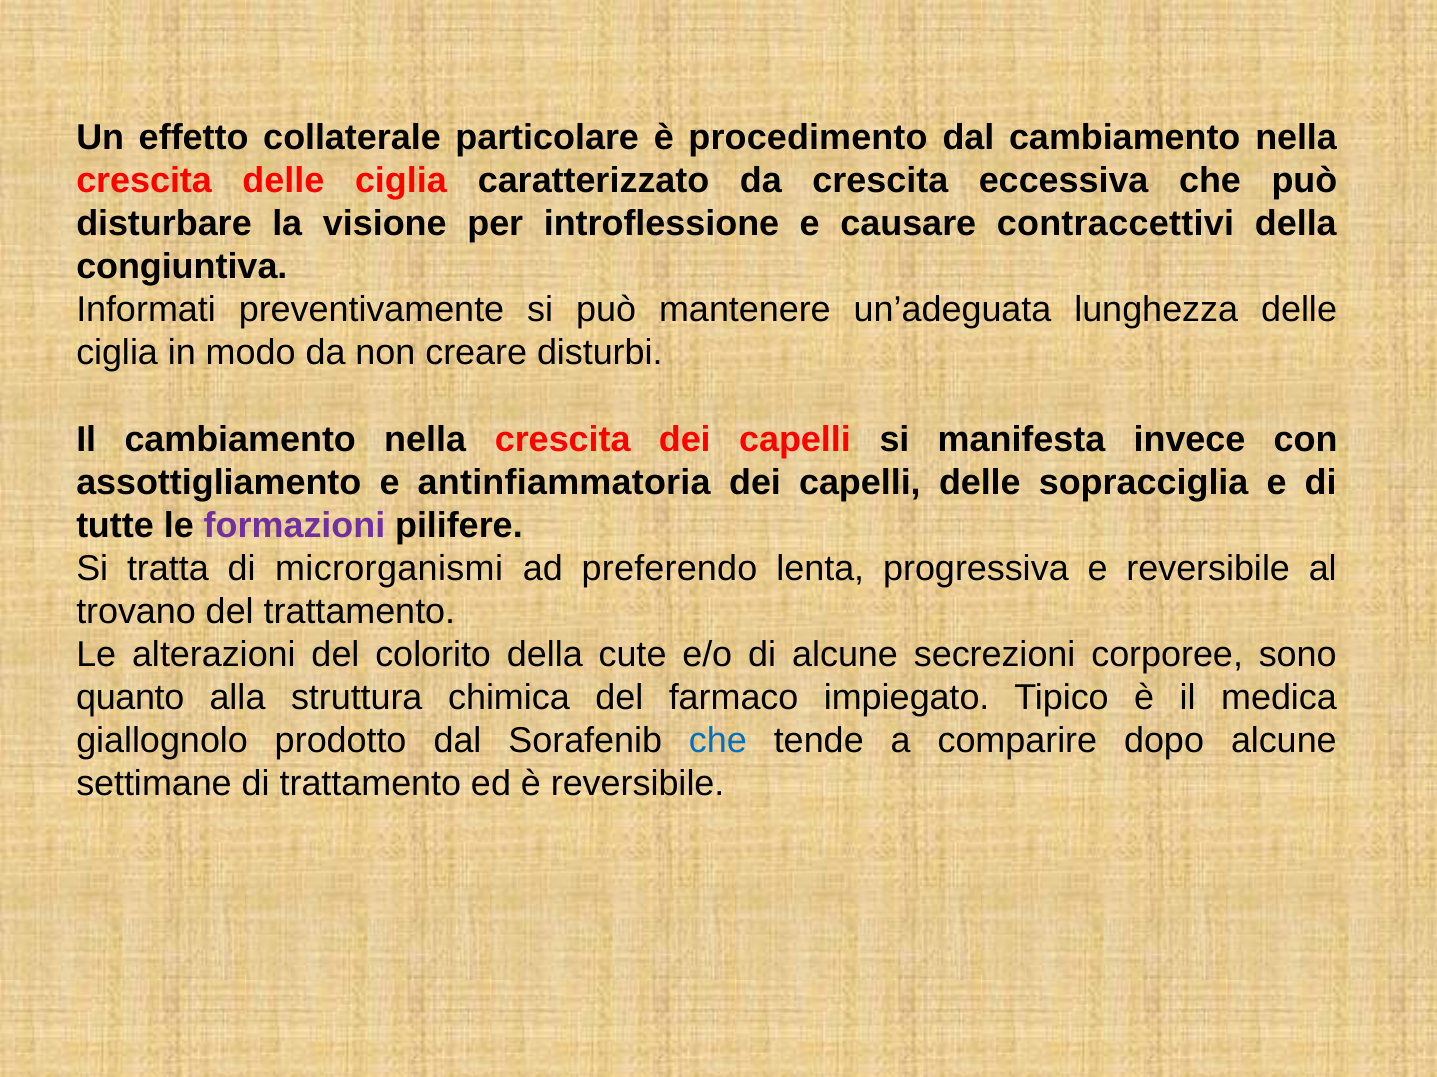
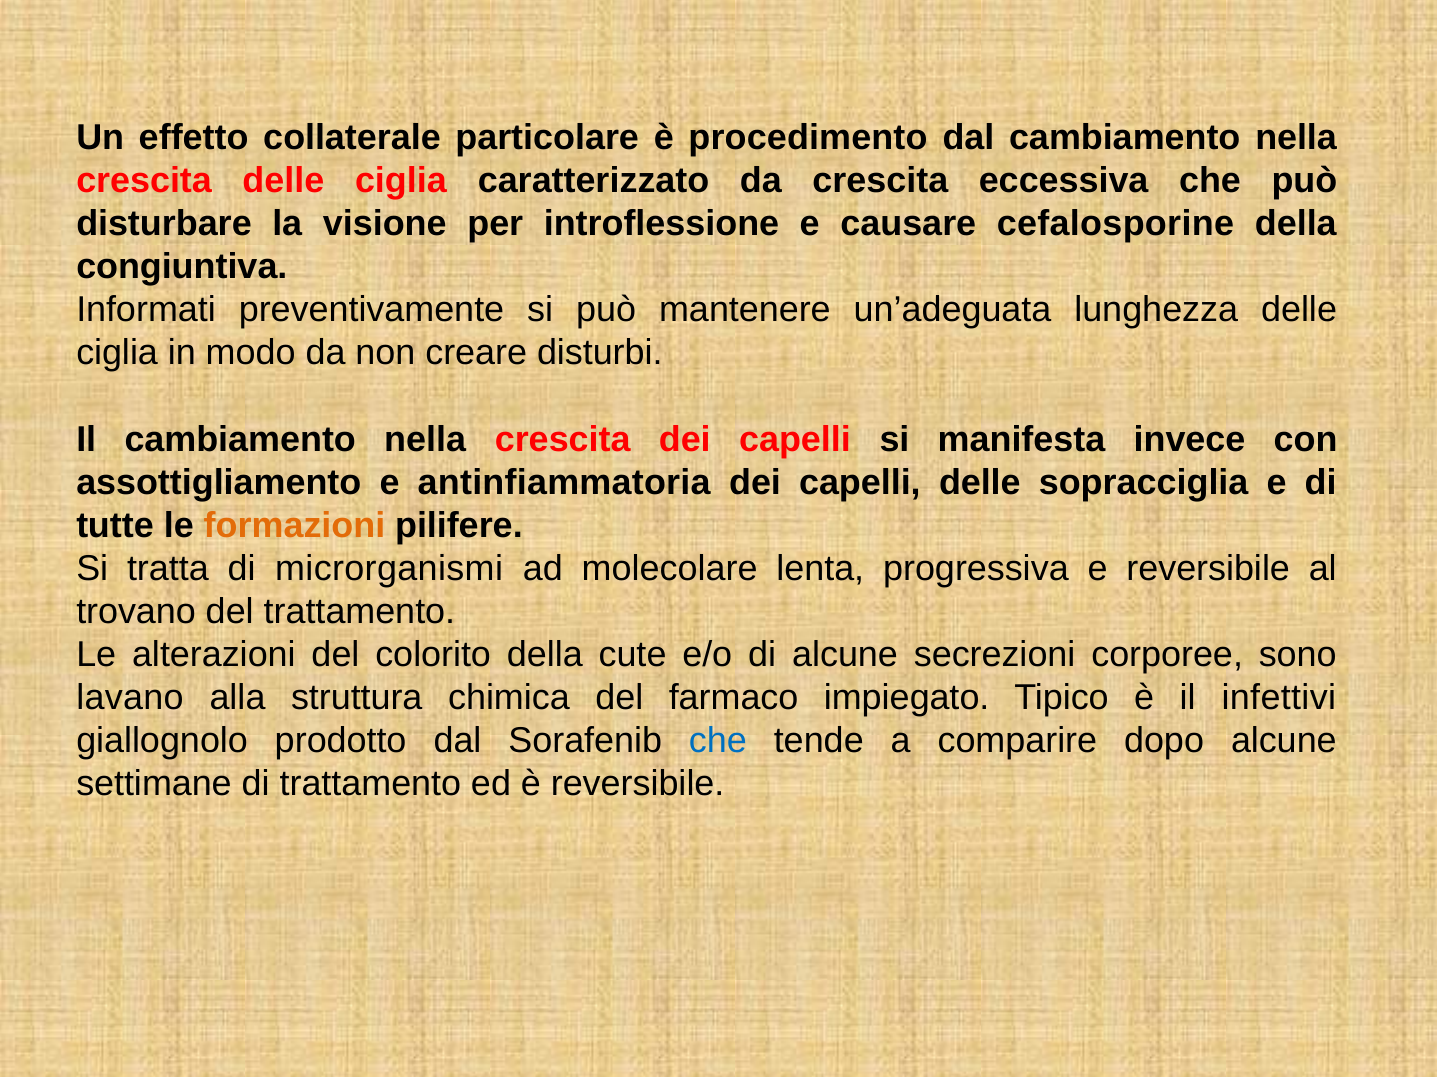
contraccettivi: contraccettivi -> cefalosporine
formazioni colour: purple -> orange
preferendo: preferendo -> molecolare
quanto: quanto -> lavano
medica: medica -> infettivi
